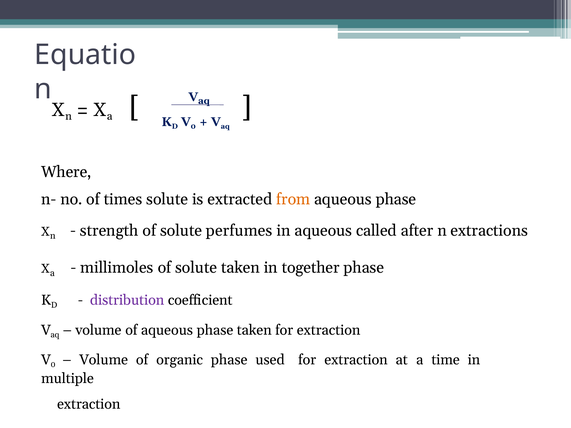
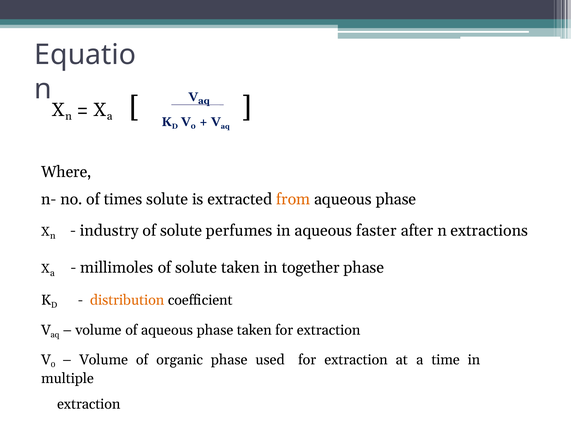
strength: strength -> industry
called: called -> faster
distribution colour: purple -> orange
